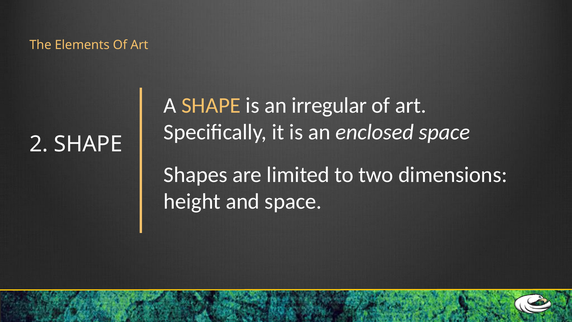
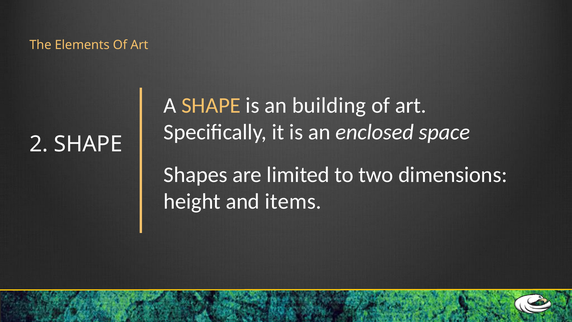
irregular: irregular -> building
and space: space -> items
